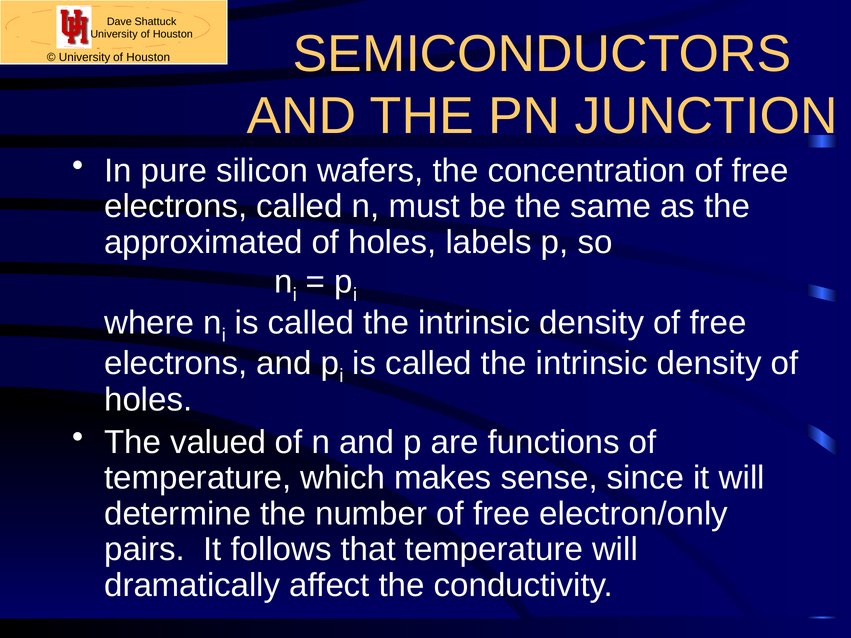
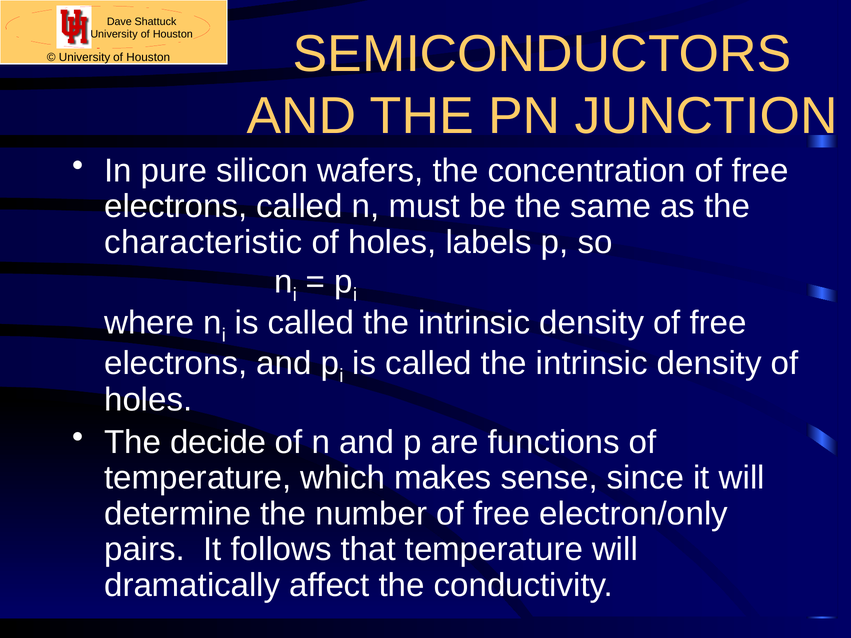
approximated: approximated -> characteristic
valued: valued -> decide
